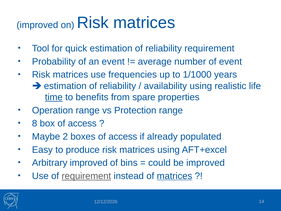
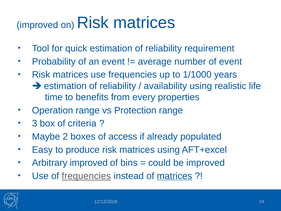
time underline: present -> none
spare: spare -> every
8: 8 -> 3
box of access: access -> criteria
of requirement: requirement -> frequencies
